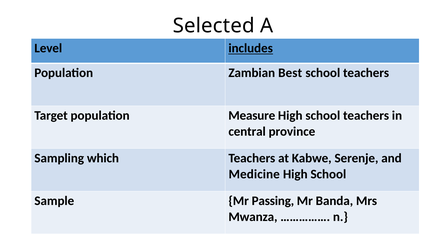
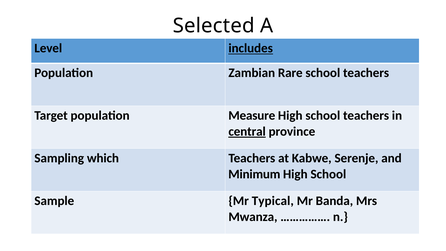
Best: Best -> Rare
central underline: none -> present
Medicine: Medicine -> Minimum
Passing: Passing -> Typical
